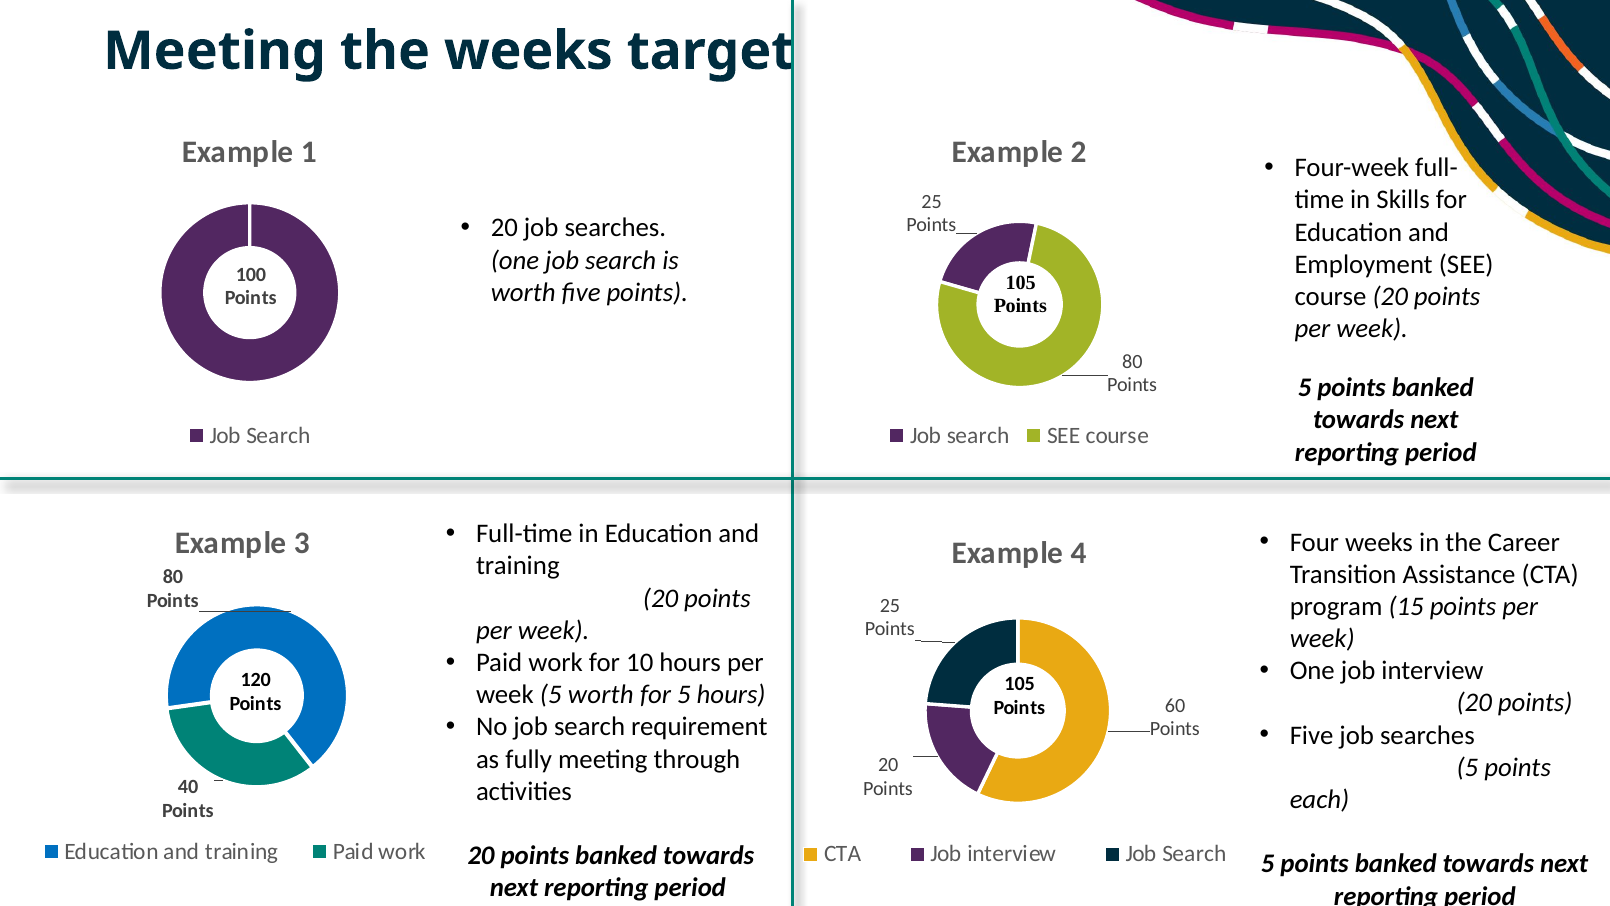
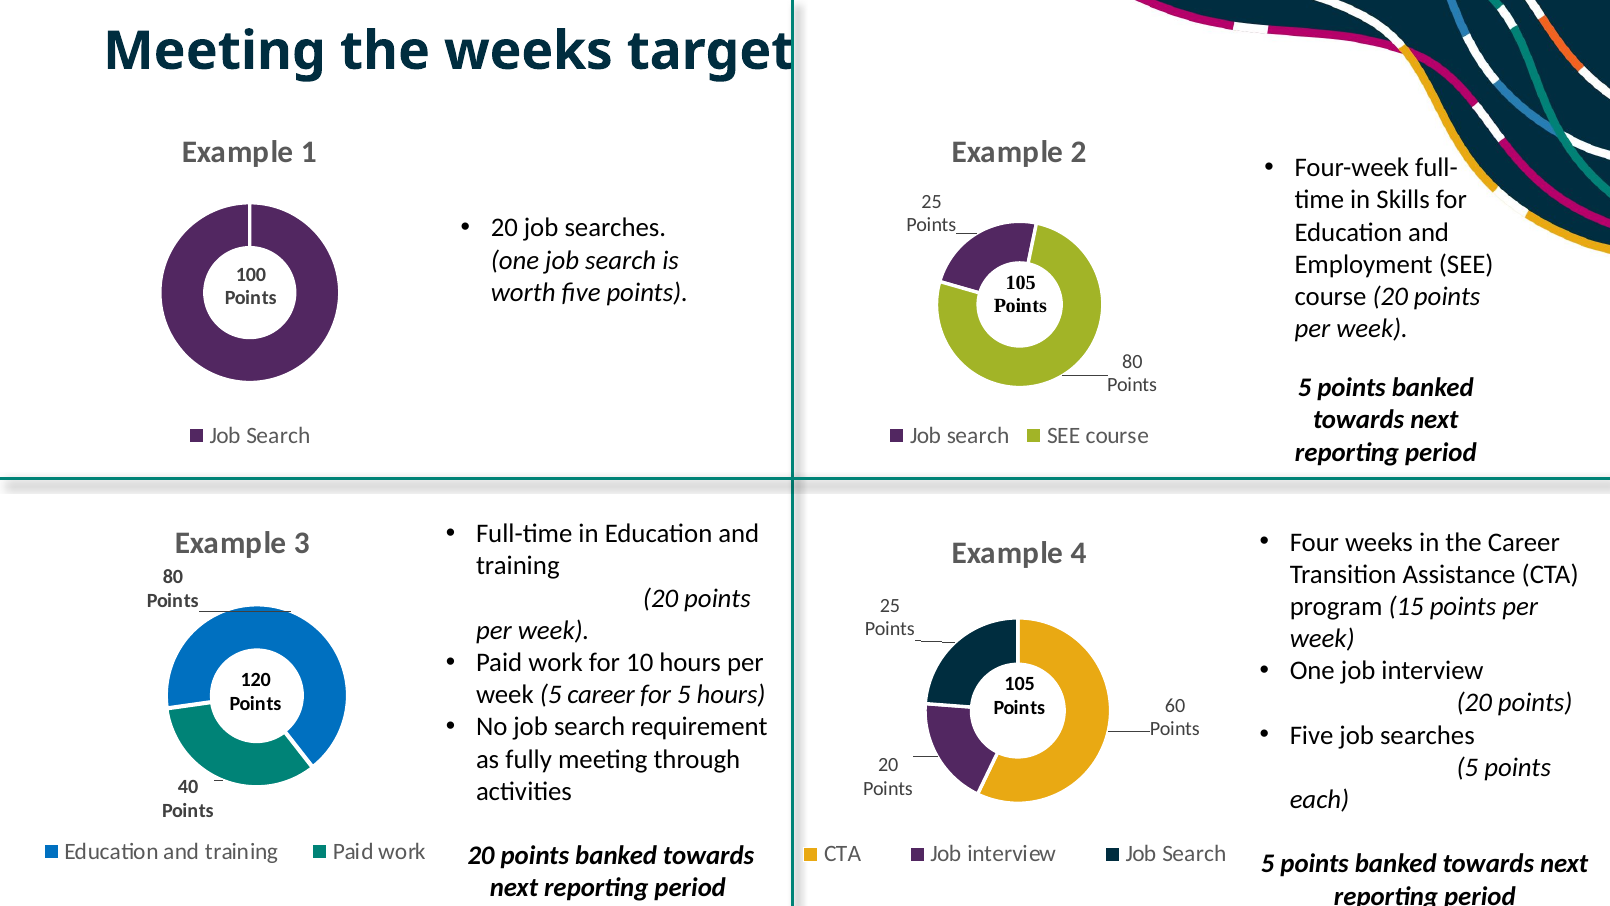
5 worth: worth -> career
